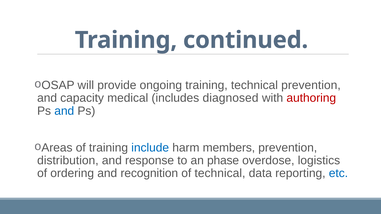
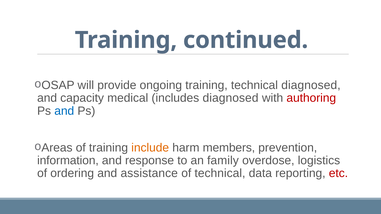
technical prevention: prevention -> diagnosed
include colour: blue -> orange
distribution: distribution -> information
phase: phase -> family
recognition: recognition -> assistance
etc colour: blue -> red
